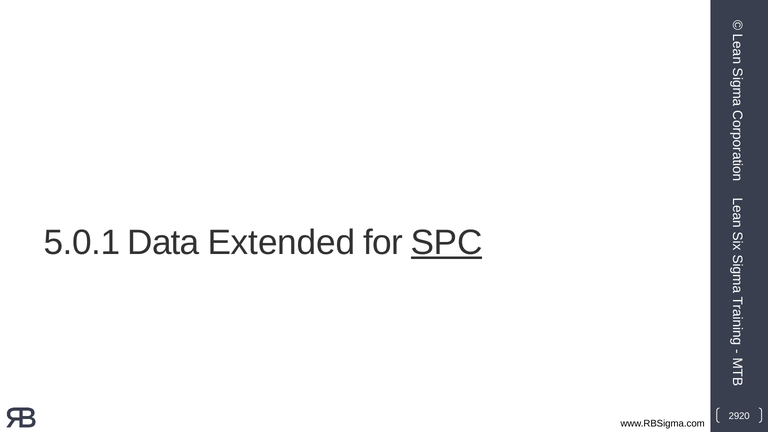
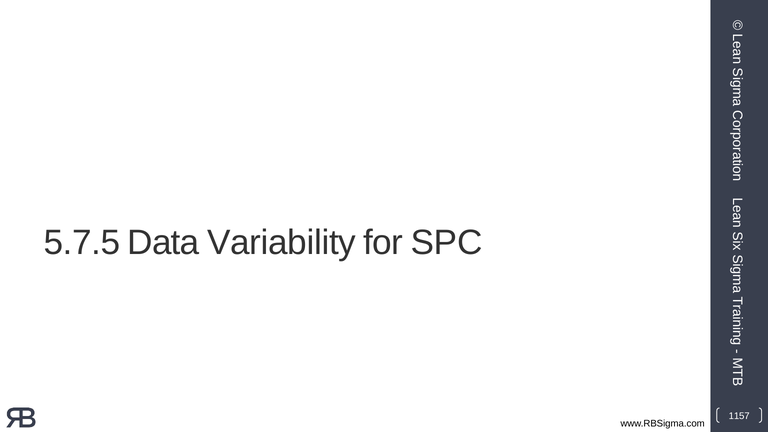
5.0.1: 5.0.1 -> 5.7.5
Extended: Extended -> Variability
SPC underline: present -> none
2920: 2920 -> 1157
